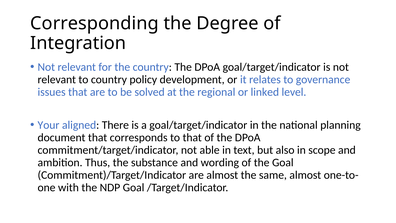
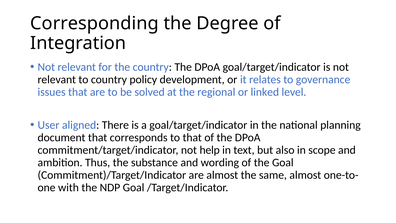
Your: Your -> User
able: able -> help
